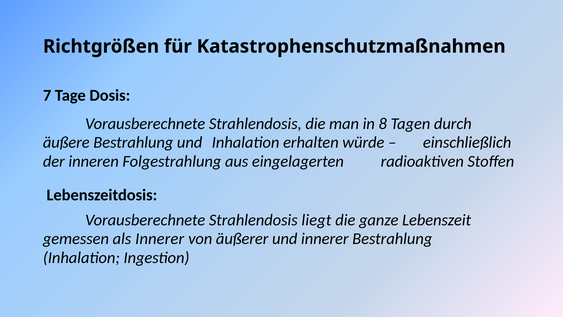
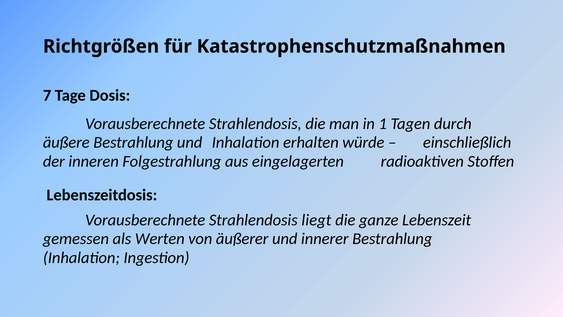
8: 8 -> 1
als Innerer: Innerer -> Werten
